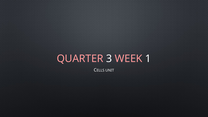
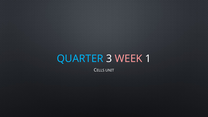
QUARTER colour: pink -> light blue
